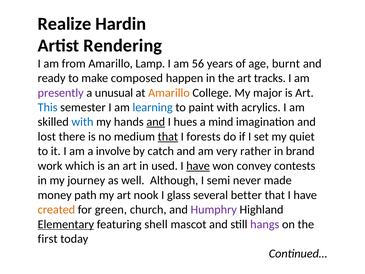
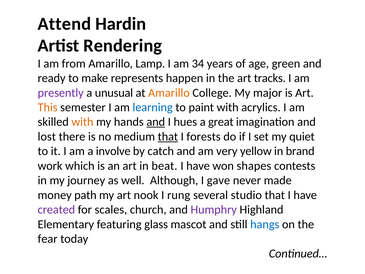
Realize: Realize -> Attend
56: 56 -> 34
burnt: burnt -> green
composed: composed -> represents
This colour: blue -> orange
with at (82, 122) colour: blue -> orange
mind: mind -> great
rather: rather -> yellow
used: used -> beat
have at (198, 166) underline: present -> none
convey: convey -> shapes
semi: semi -> gave
glass: glass -> rung
better: better -> studio
created colour: orange -> purple
green: green -> scales
Elementary underline: present -> none
shell: shell -> glass
hangs colour: purple -> blue
first: first -> fear
